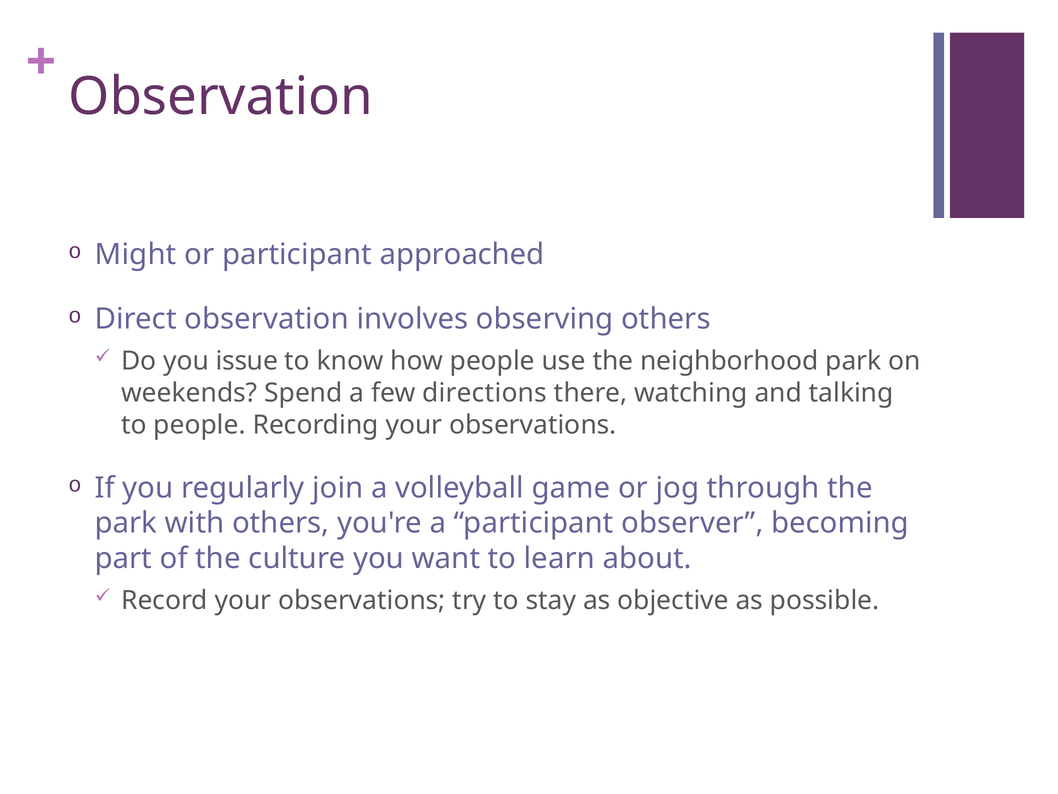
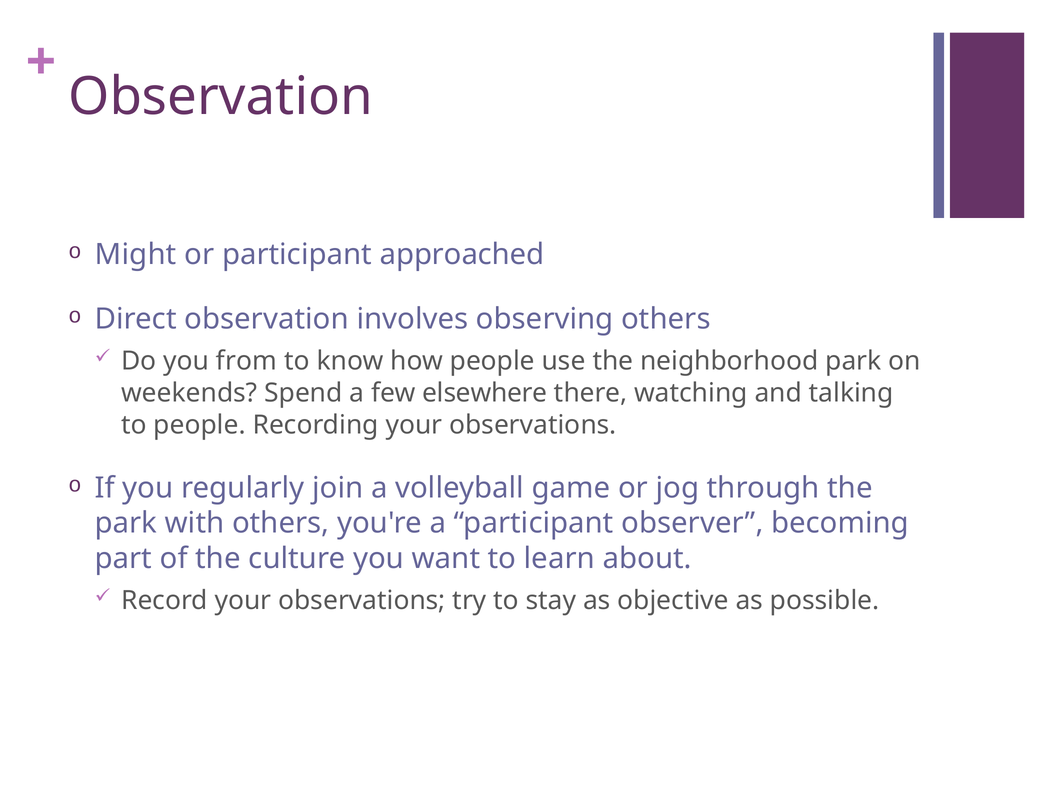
issue: issue -> from
directions: directions -> elsewhere
